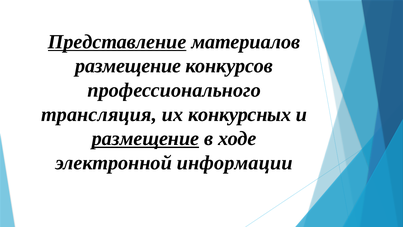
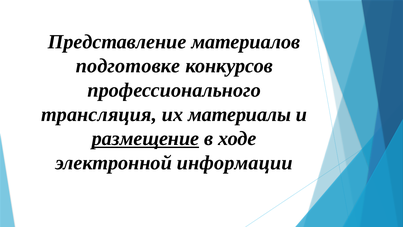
Представление underline: present -> none
размещение at (128, 66): размещение -> подготовке
конкурсных: конкурсных -> материалы
